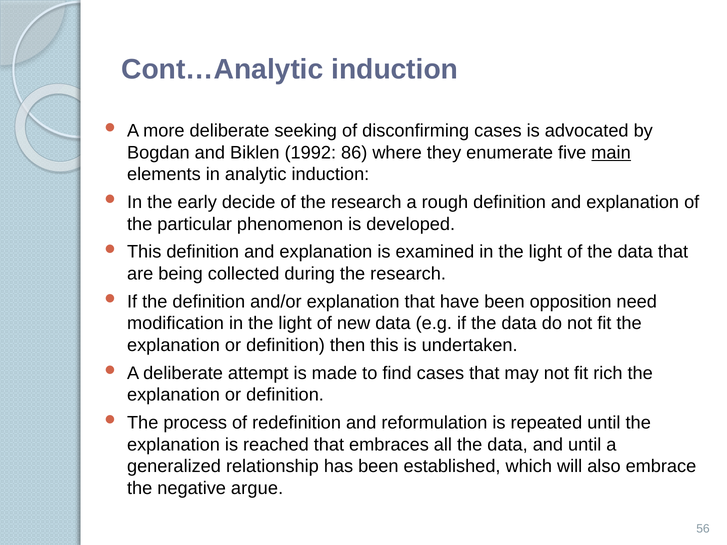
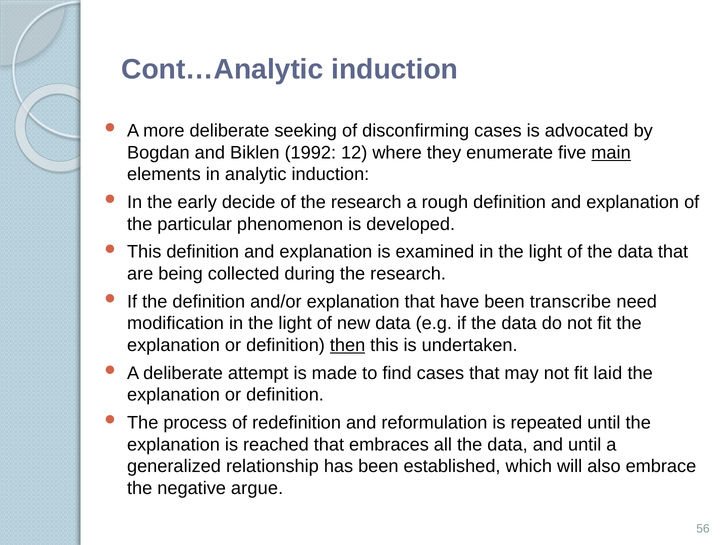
86: 86 -> 12
opposition: opposition -> transcribe
then underline: none -> present
rich: rich -> laid
